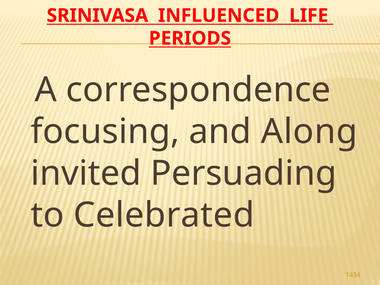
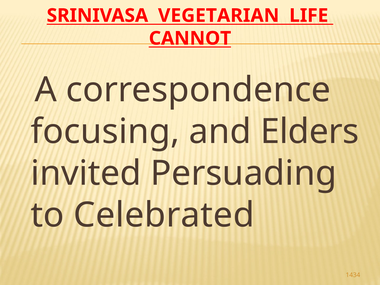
INFLUENCED: INFLUENCED -> VEGETARIAN
PERIODS: PERIODS -> CANNOT
Along: Along -> Elders
